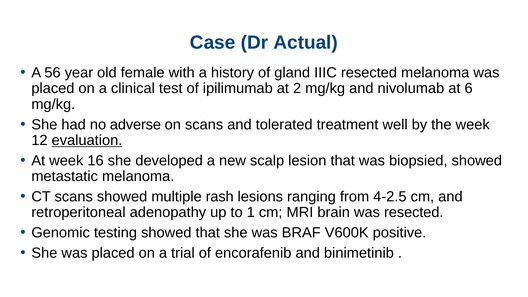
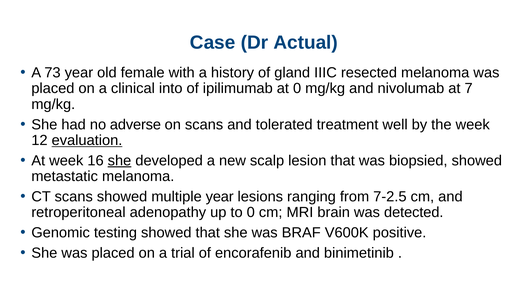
56: 56 -> 73
test: test -> into
at 2: 2 -> 0
6: 6 -> 7
she at (119, 161) underline: none -> present
multiple rash: rash -> year
4-2.5: 4-2.5 -> 7-2.5
to 1: 1 -> 0
was resected: resected -> detected
